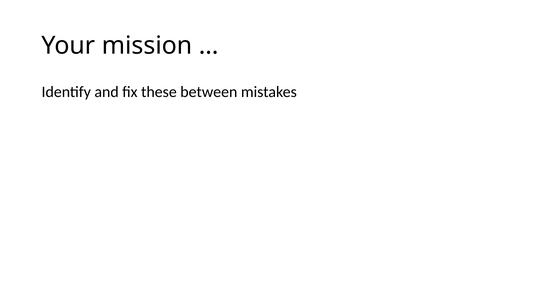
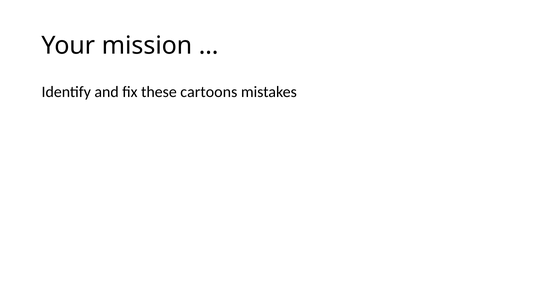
between: between -> cartoons
